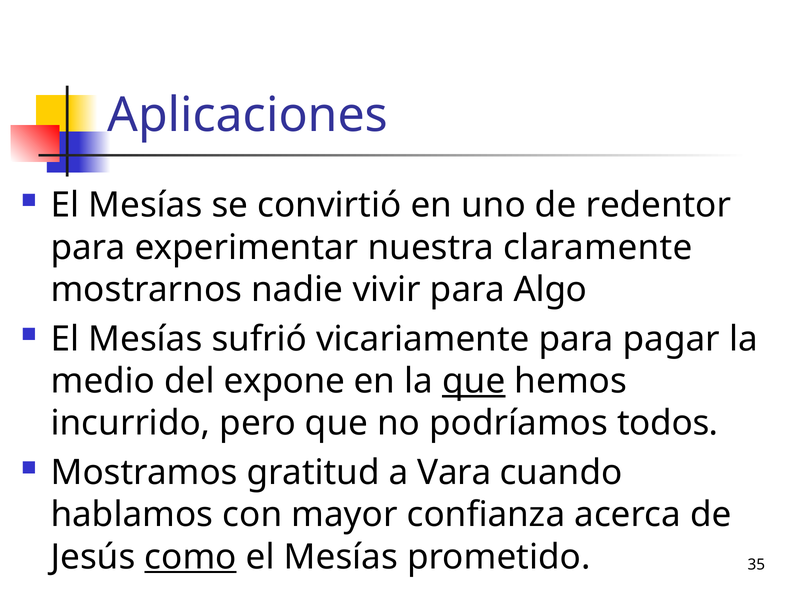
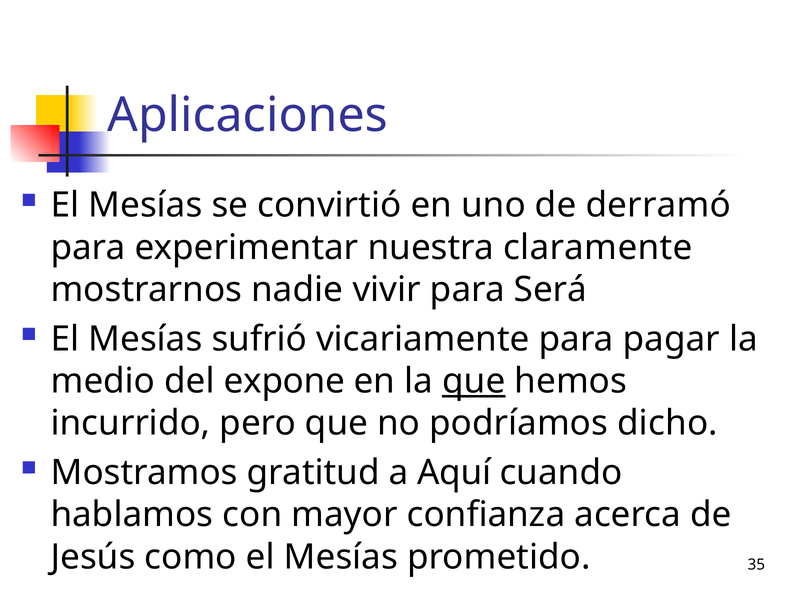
redentor: redentor -> derramó
Algo: Algo -> Será
todos: todos -> dicho
Vara: Vara -> Aquí
como underline: present -> none
